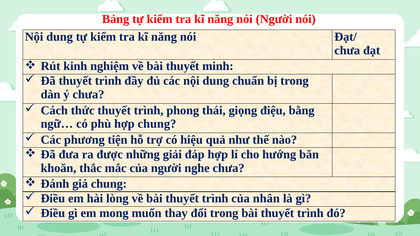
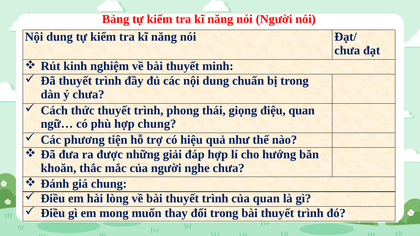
điệu bằng: bằng -> quan
của nhân: nhân -> quan
